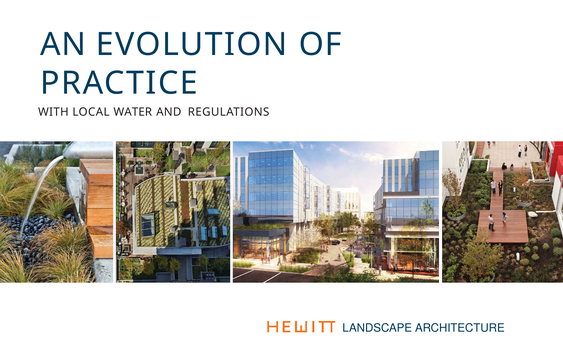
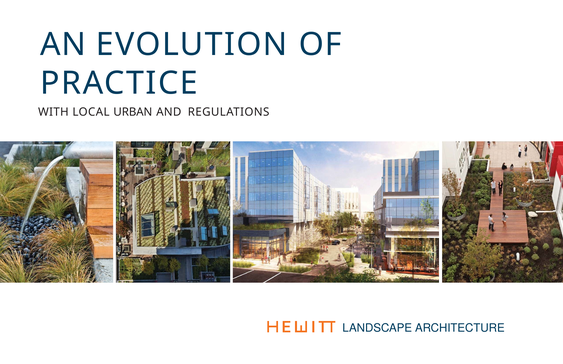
WATER: WATER -> URBAN
